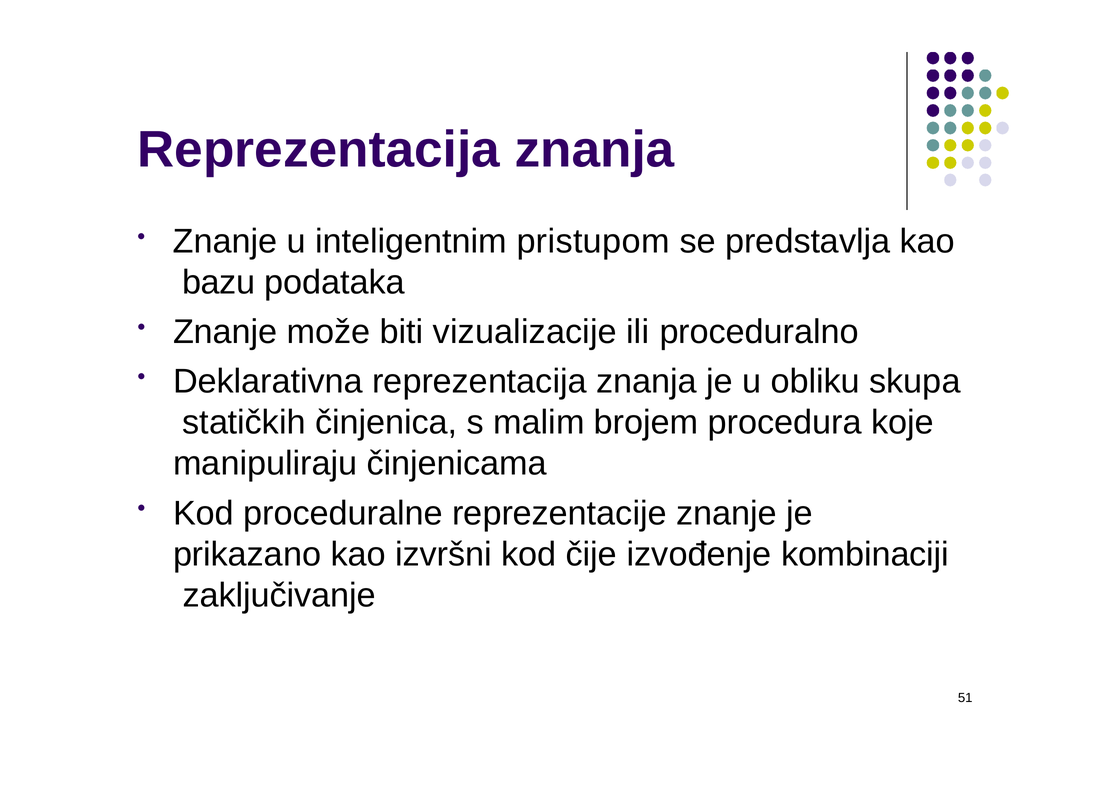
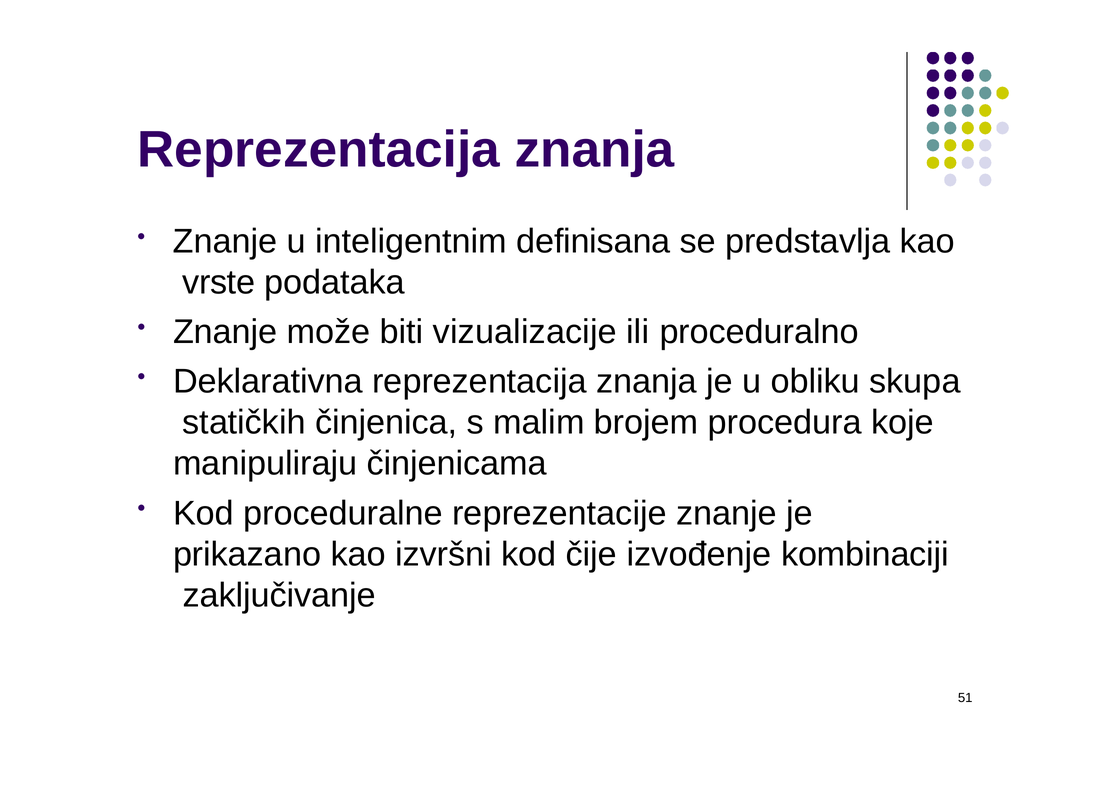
pristupom: pristupom -> definisana
bazu: bazu -> vrste
